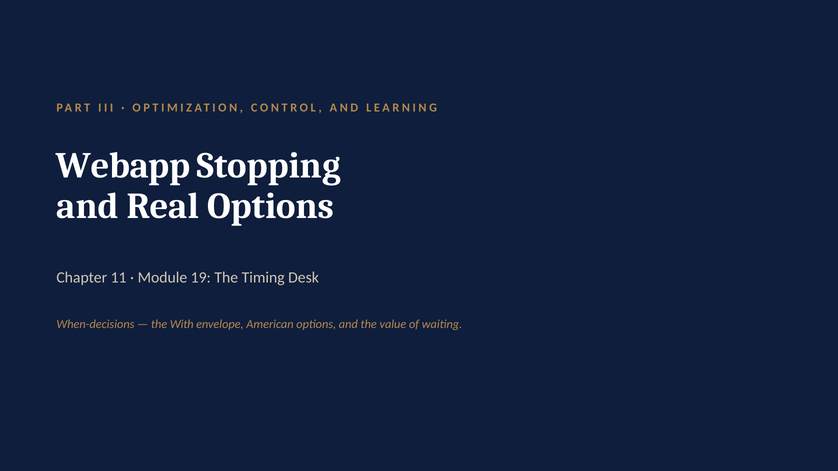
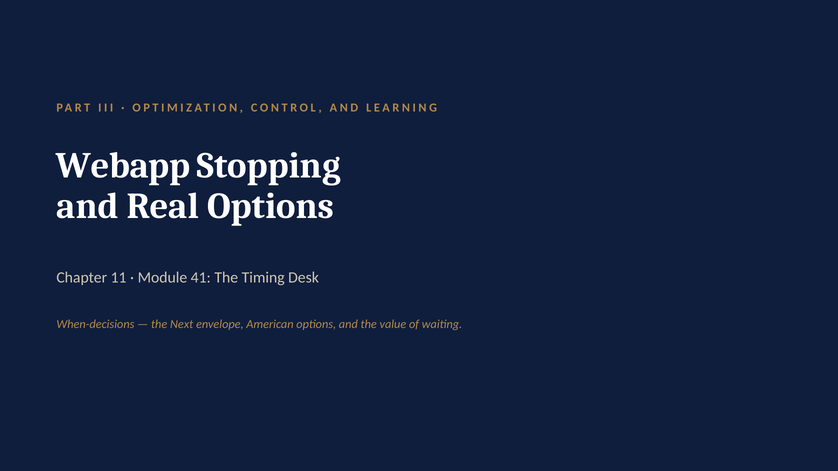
19: 19 -> 41
With: With -> Next
